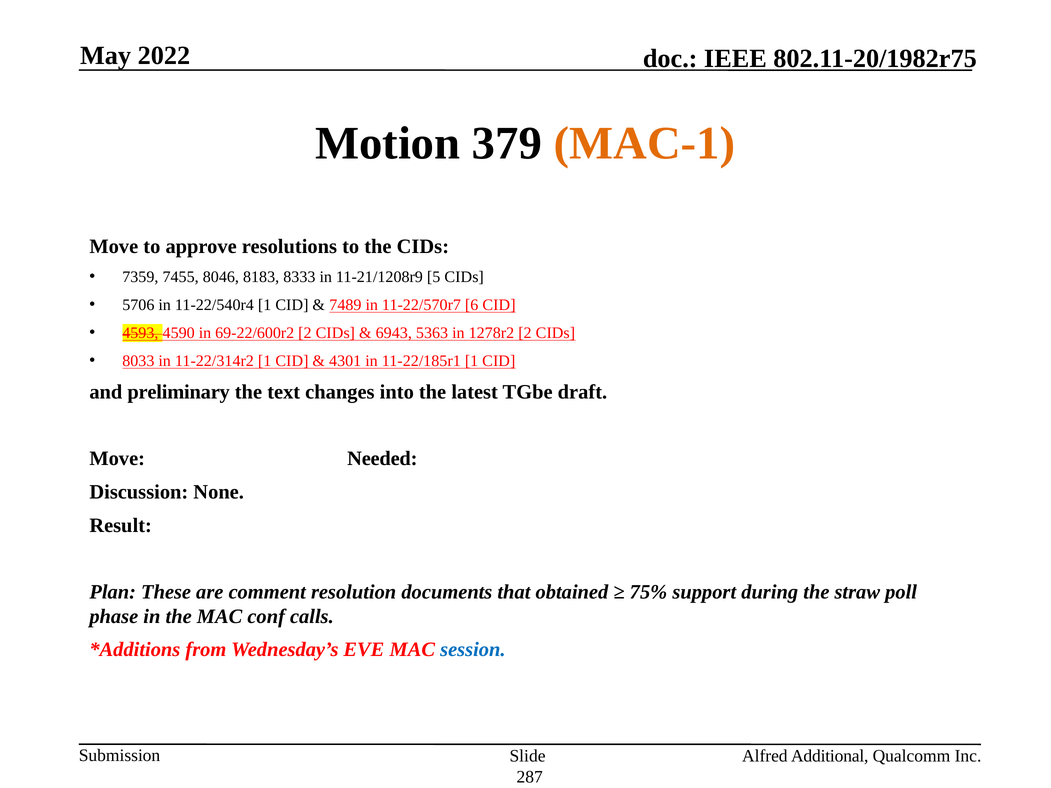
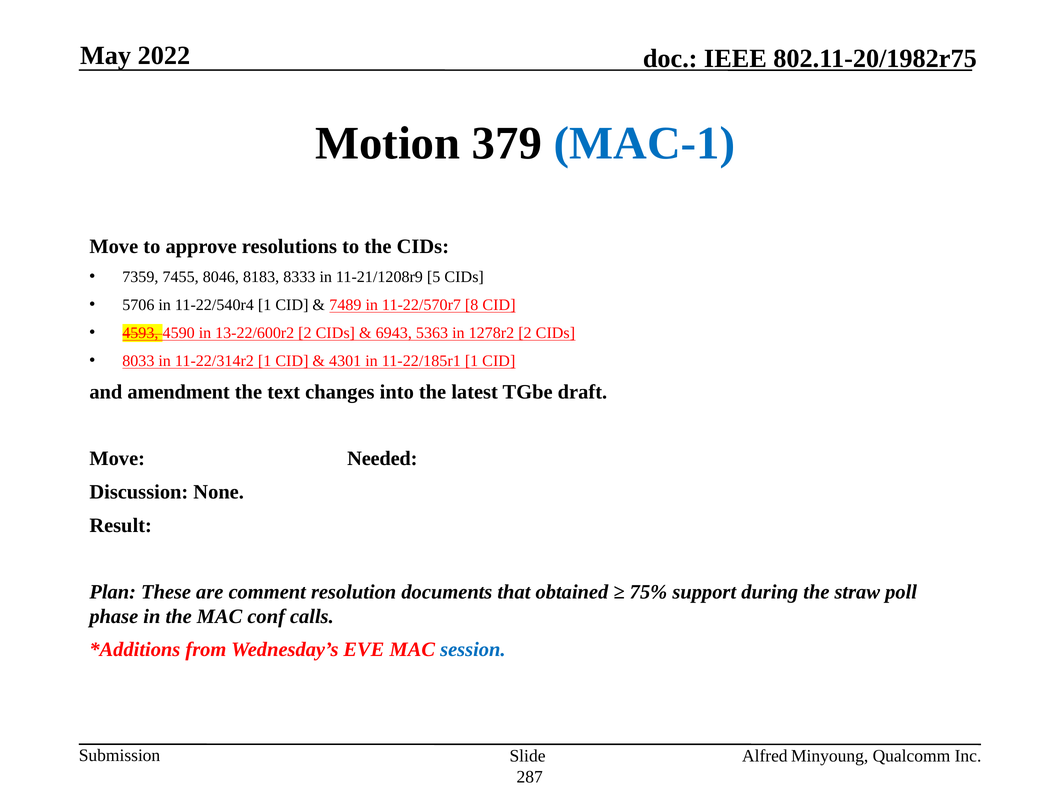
MAC-1 colour: orange -> blue
6: 6 -> 8
69-22/600r2: 69-22/600r2 -> 13-22/600r2
preliminary: preliminary -> amendment
Additional: Additional -> Minyoung
